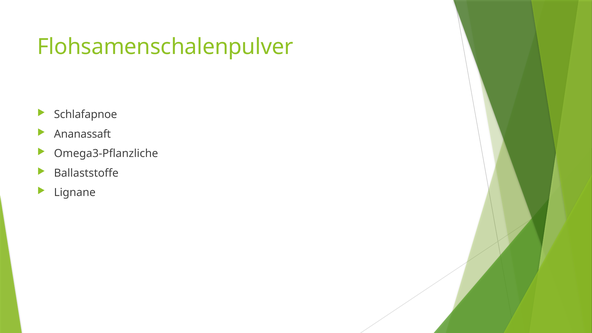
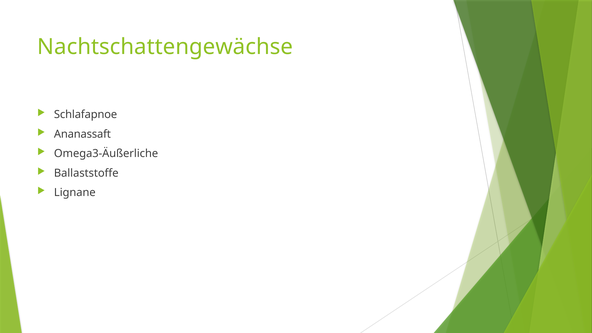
Flohsamenschalenpulver: Flohsamenschalenpulver -> Nachtschattengewächse
Omega3-Pflanzliche: Omega3-Pflanzliche -> Omega3-Äußerliche
